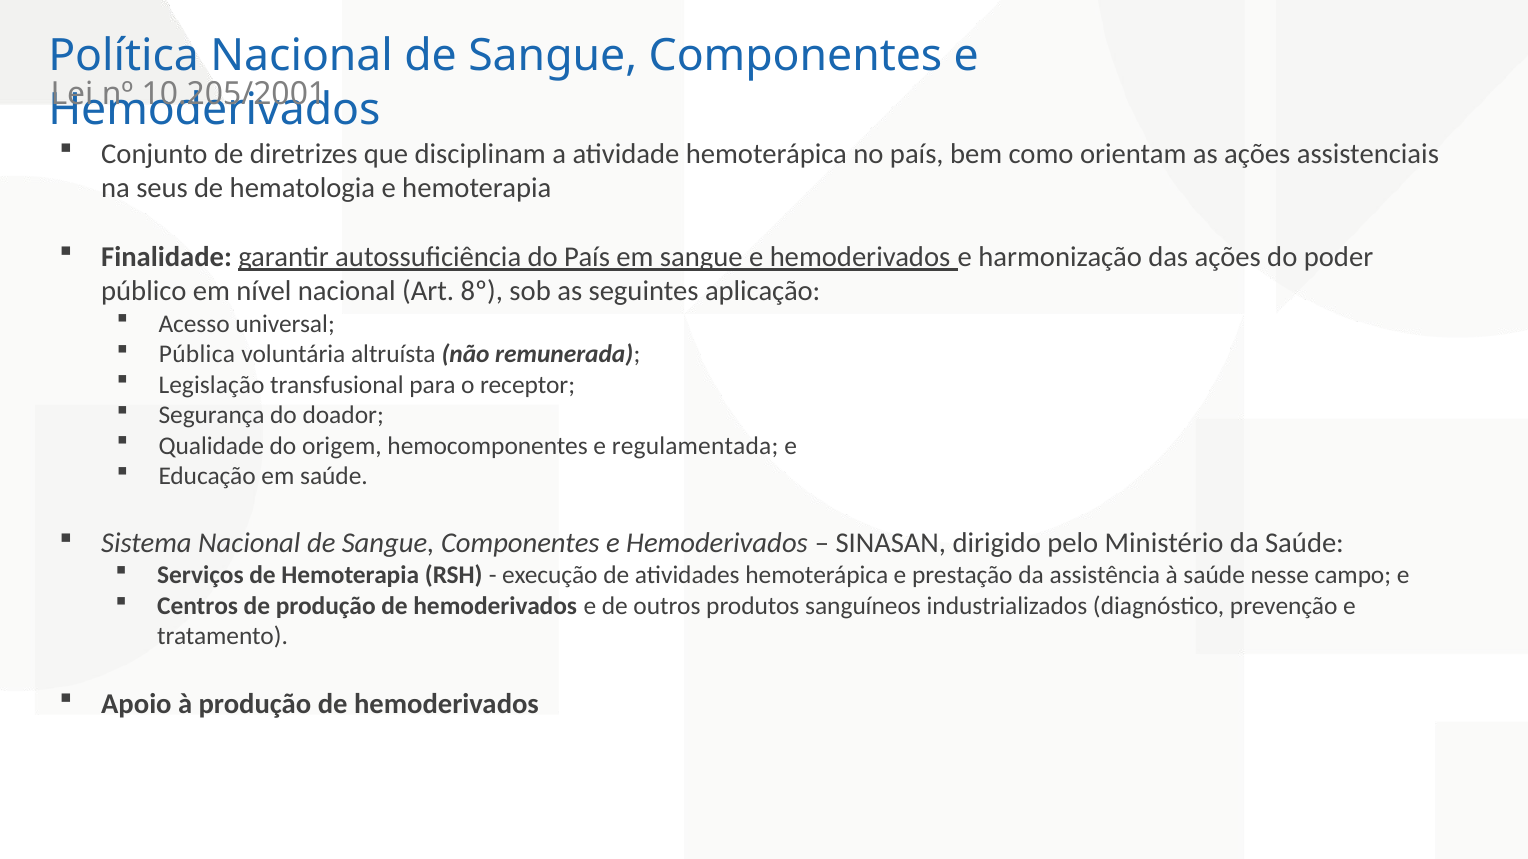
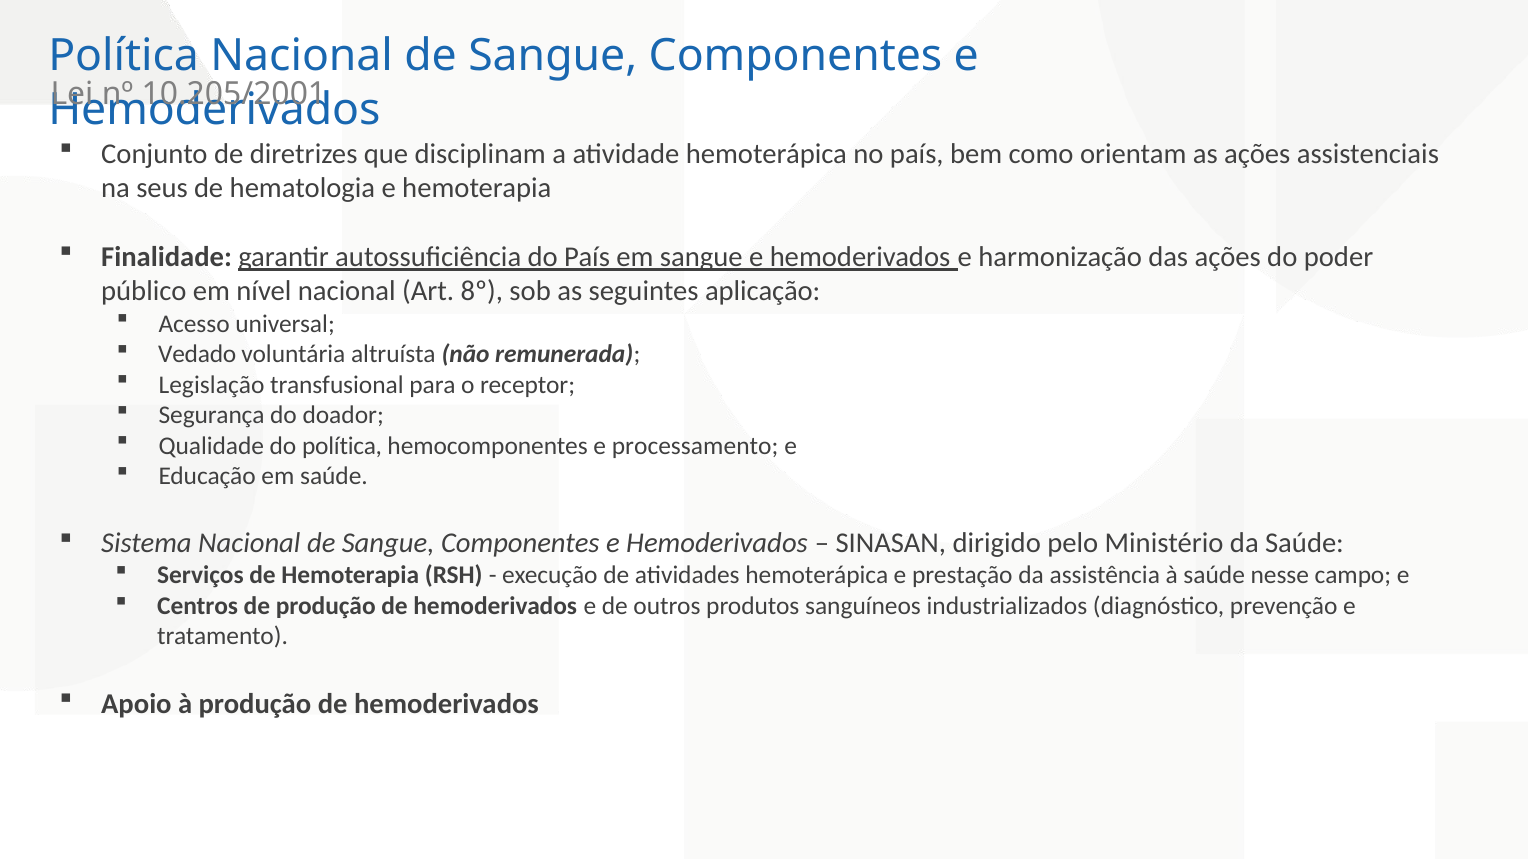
Pública: Pública -> Vedado
do origem: origem -> política
regulamentada: regulamentada -> processamento
